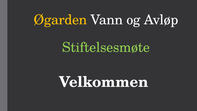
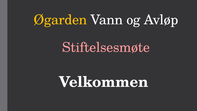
Stiftelsesmøte colour: light green -> pink
